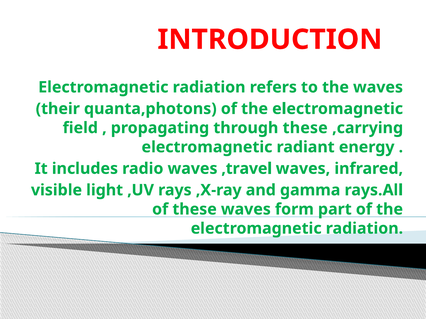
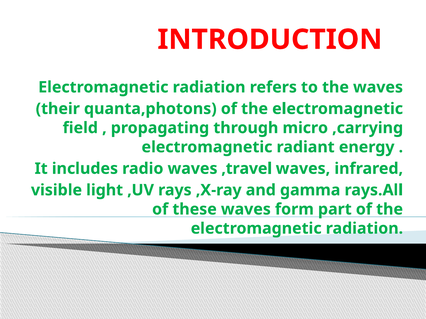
through these: these -> micro
